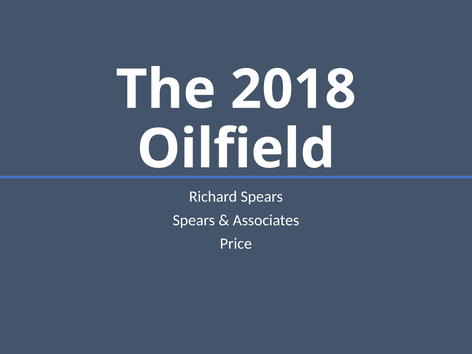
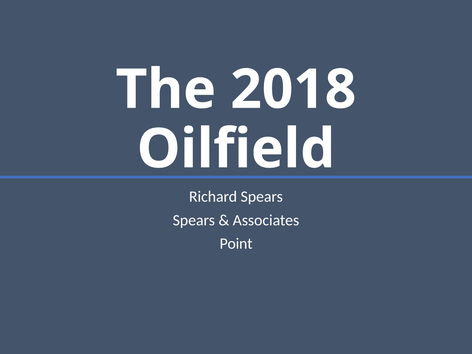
Price: Price -> Point
